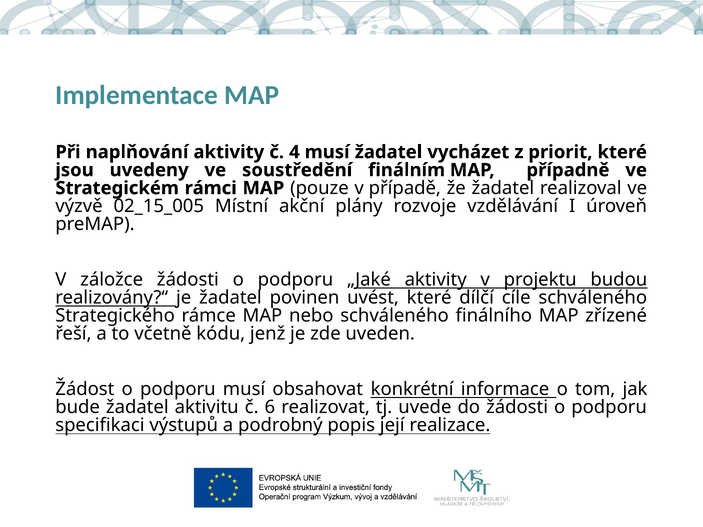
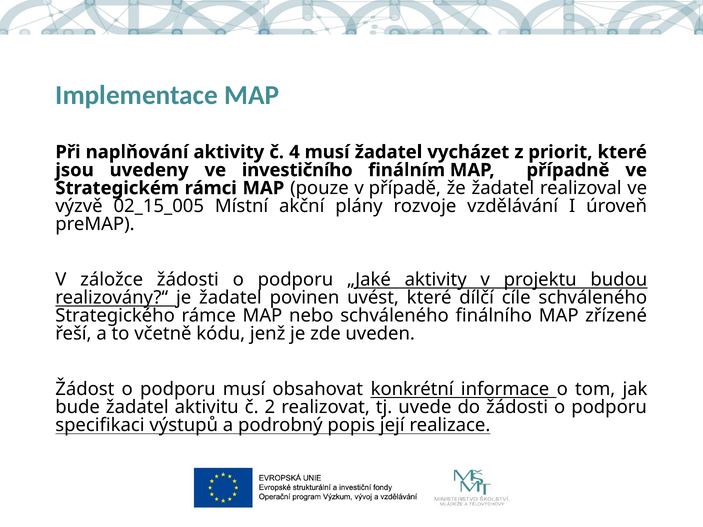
soustředění: soustředění -> investičního
6: 6 -> 2
